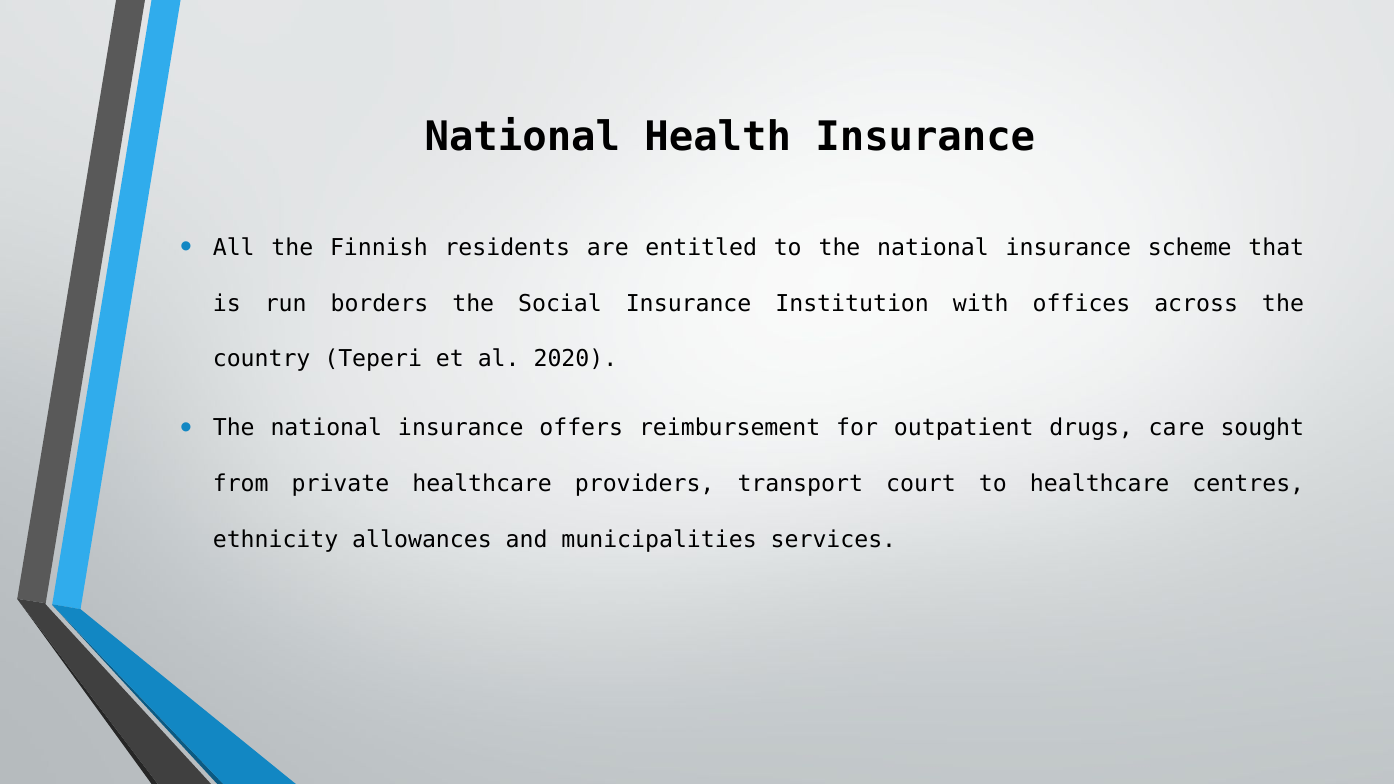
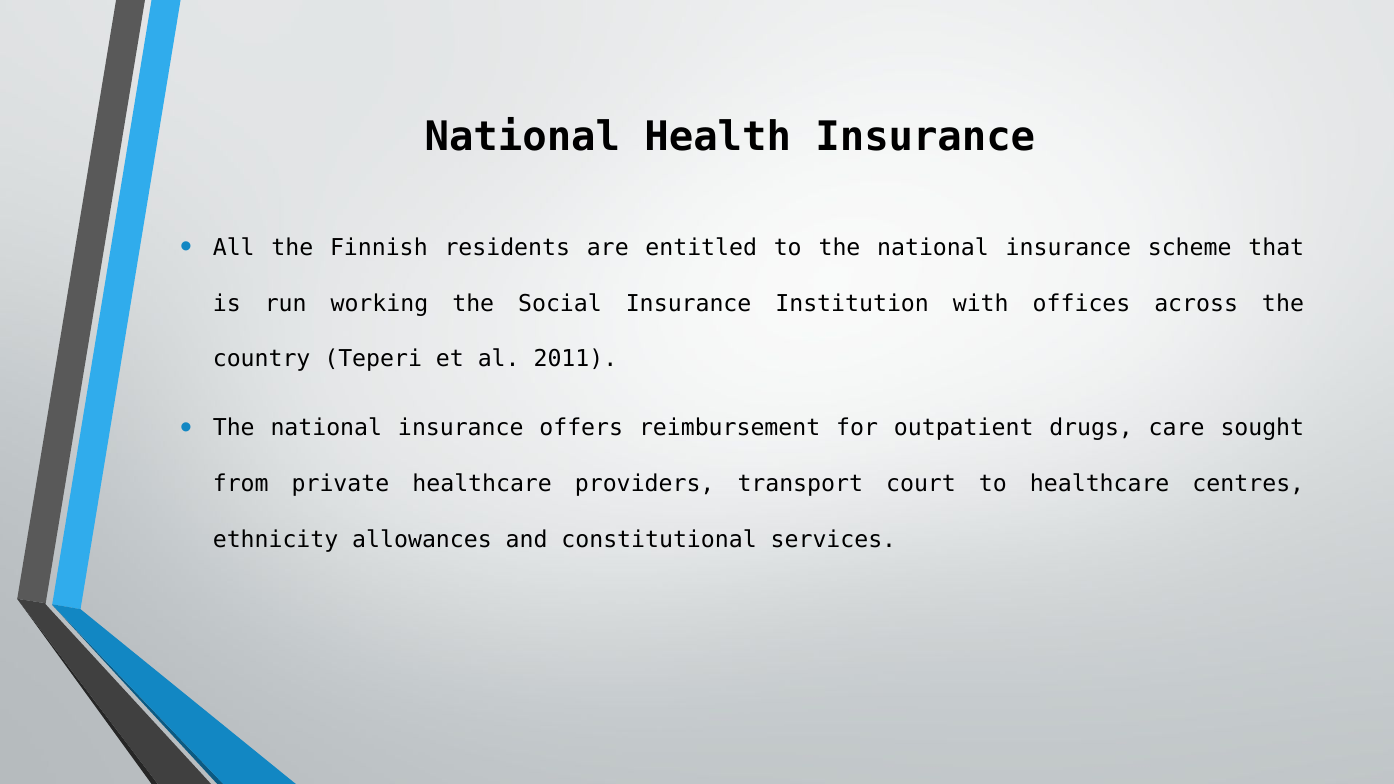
borders: borders -> working
2020: 2020 -> 2011
municipalities: municipalities -> constitutional
